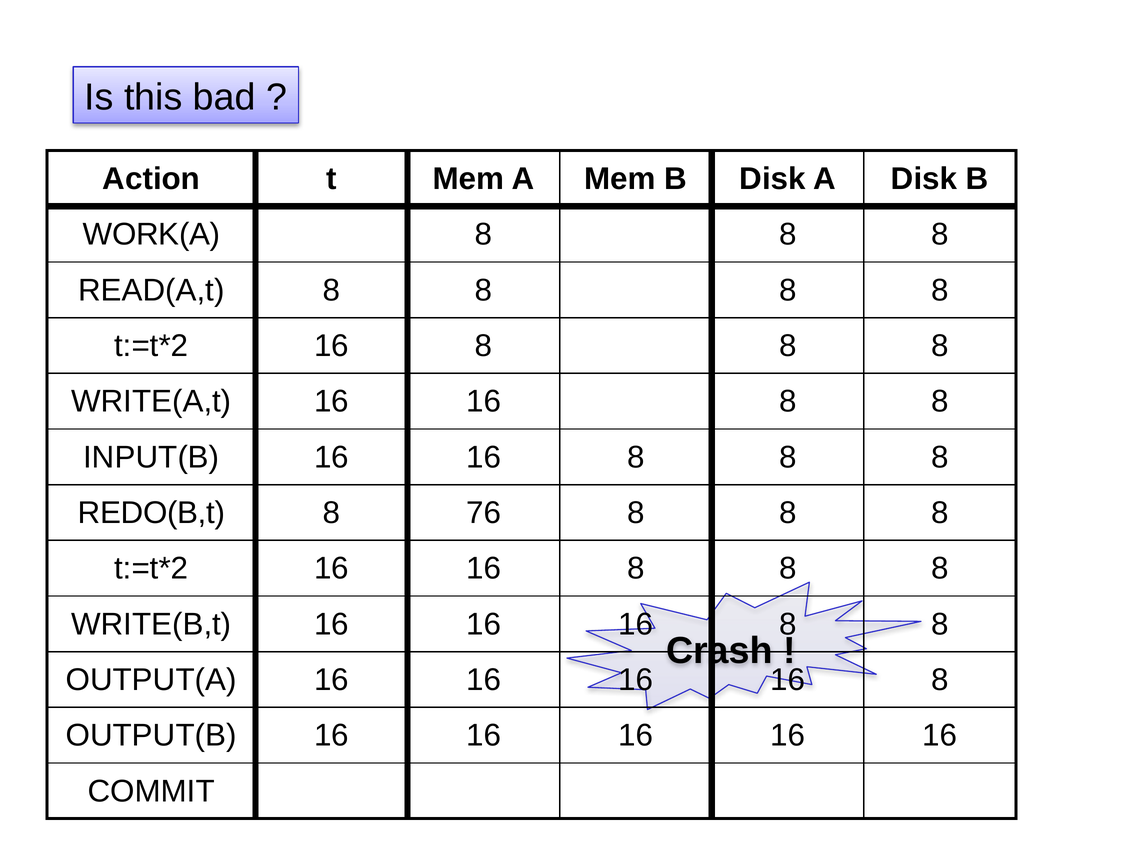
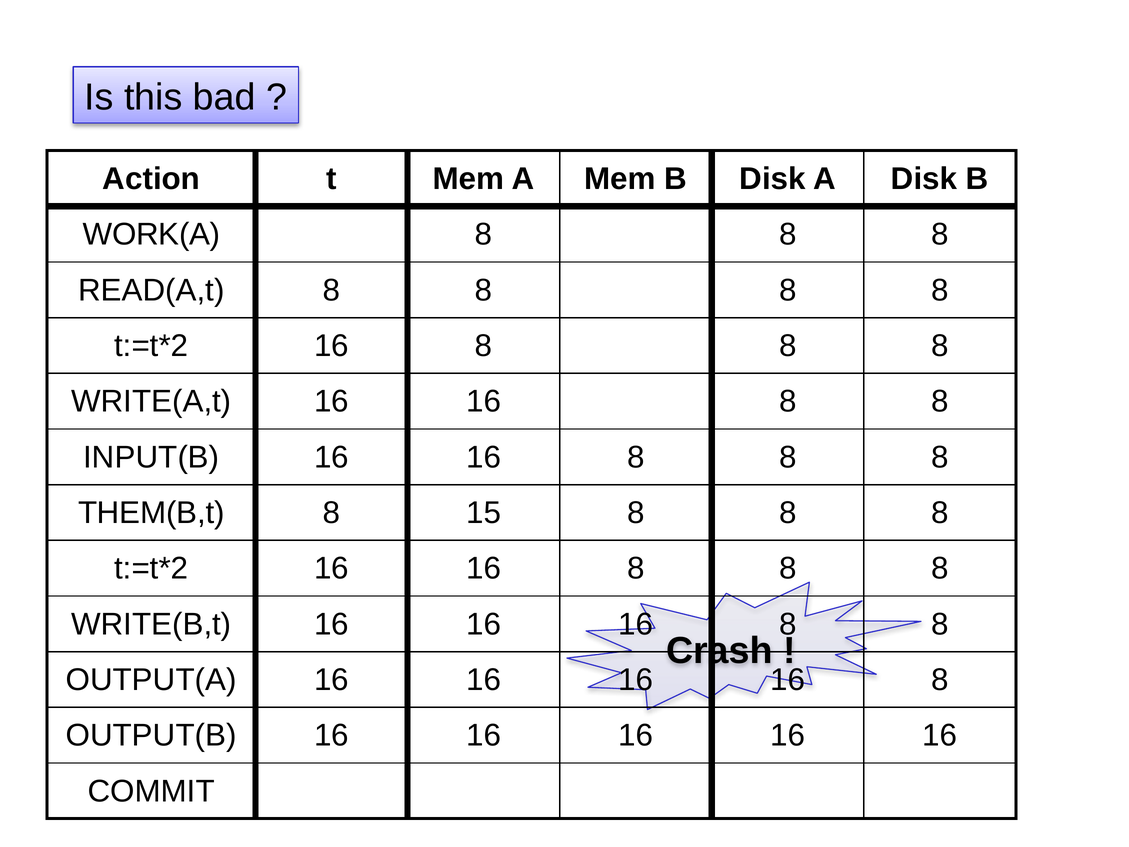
REDO(B,t: REDO(B,t -> THEM(B,t
76: 76 -> 15
